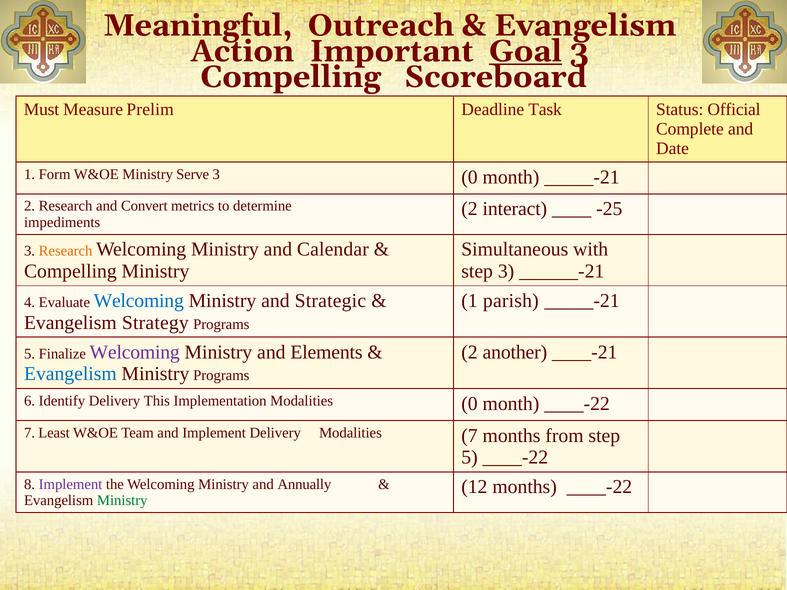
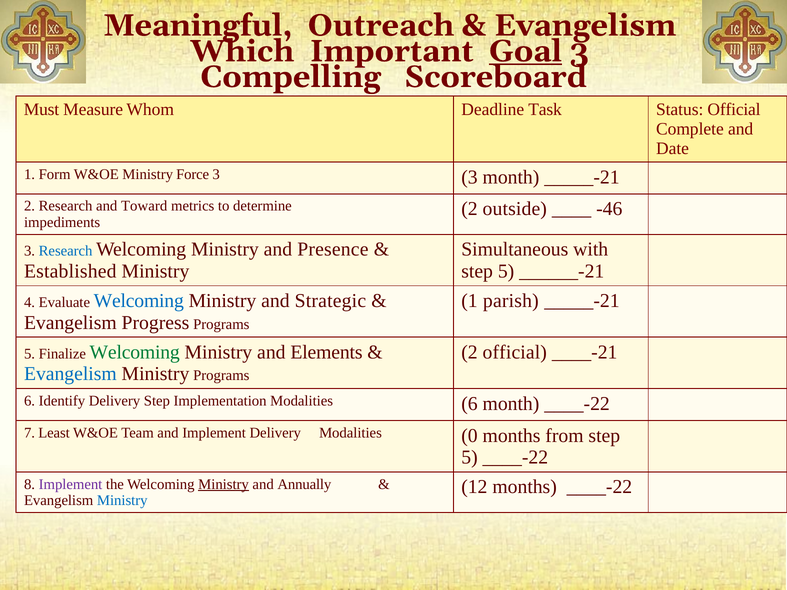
Action: Action -> Which
Prelim: Prelim -> Whom
Serve: Serve -> Force
3 0: 0 -> 3
Convert: Convert -> Toward
interact: interact -> outside
-25: -25 -> -46
Research at (66, 251) colour: orange -> blue
Calendar: Calendar -> Presence
Compelling at (70, 271): Compelling -> Established
3 at (506, 271): 3 -> 5
Strategy: Strategy -> Progress
2 another: another -> official
Welcoming at (135, 352) colour: purple -> green
Delivery This: This -> Step
Modalities 0: 0 -> 6
Modalities 7: 7 -> 0
Ministry at (224, 484) underline: none -> present
Ministry at (122, 501) colour: green -> blue
